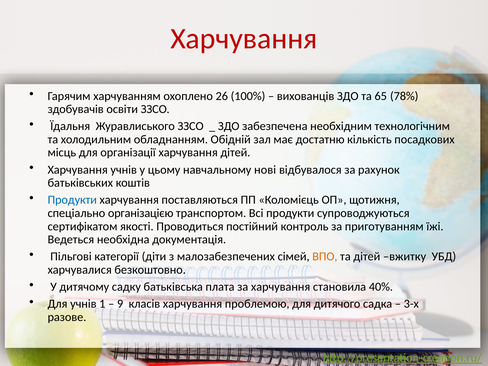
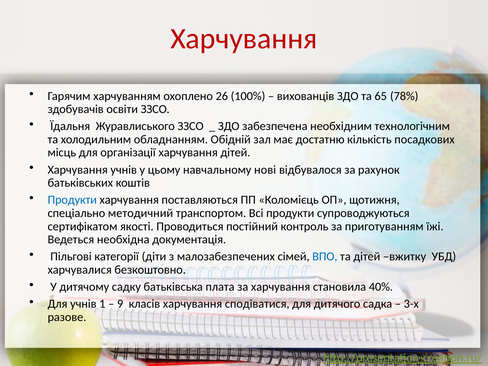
організацією: організацією -> методичний
ВПО colour: orange -> blue
проблемою: проблемою -> сподіватися
